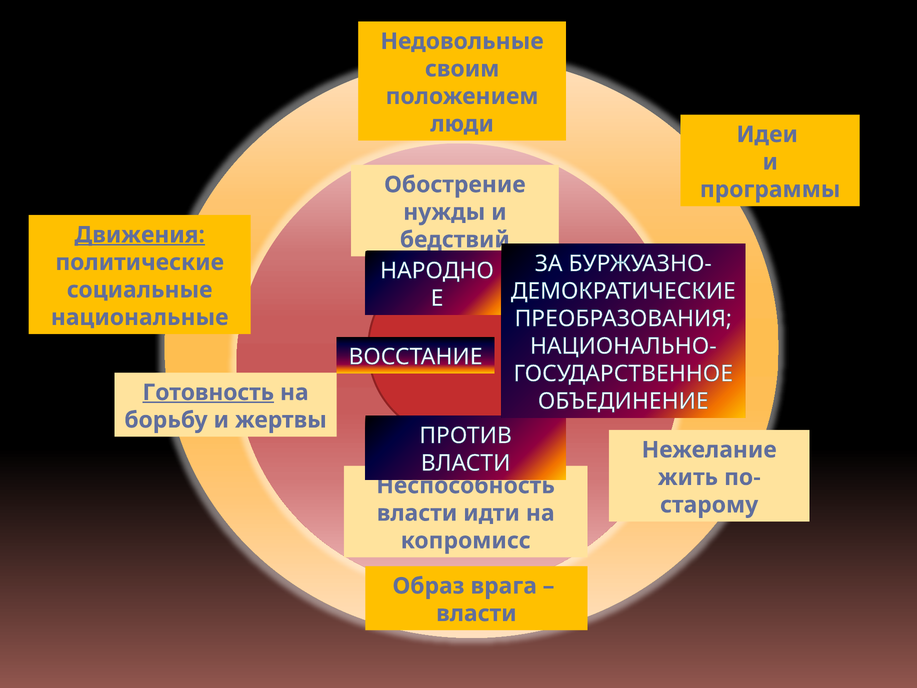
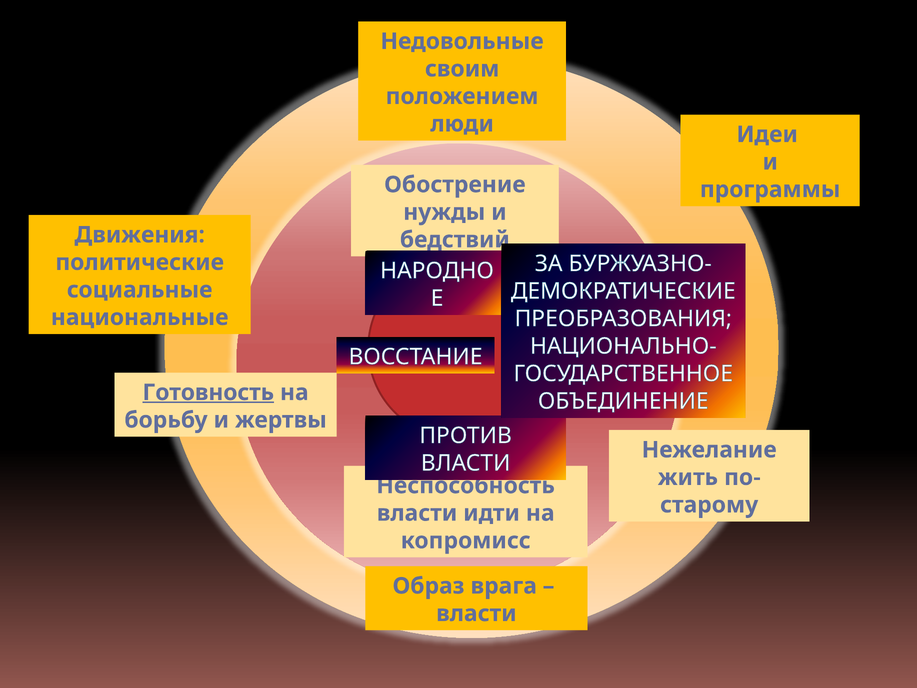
Движения underline: present -> none
